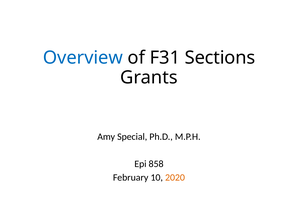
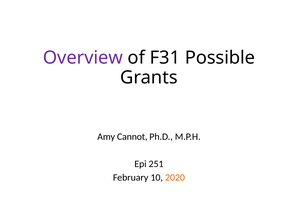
Overview colour: blue -> purple
Sections: Sections -> Possible
Special: Special -> Cannot
858: 858 -> 251
